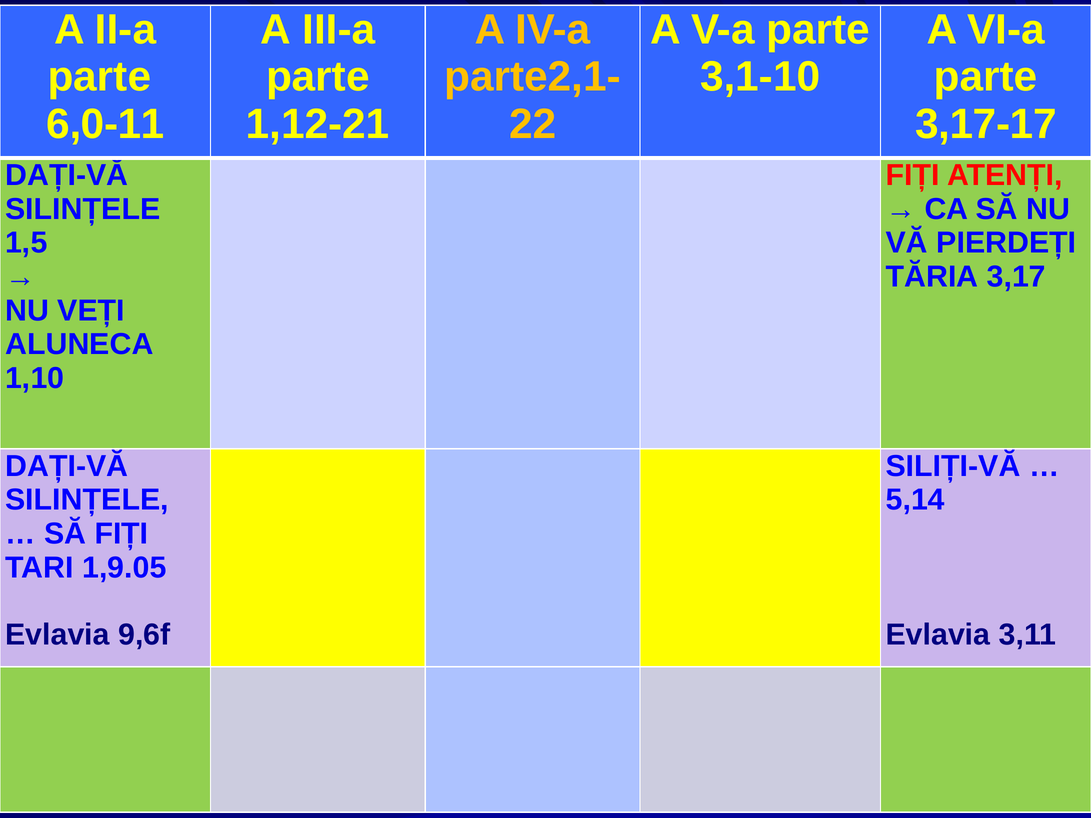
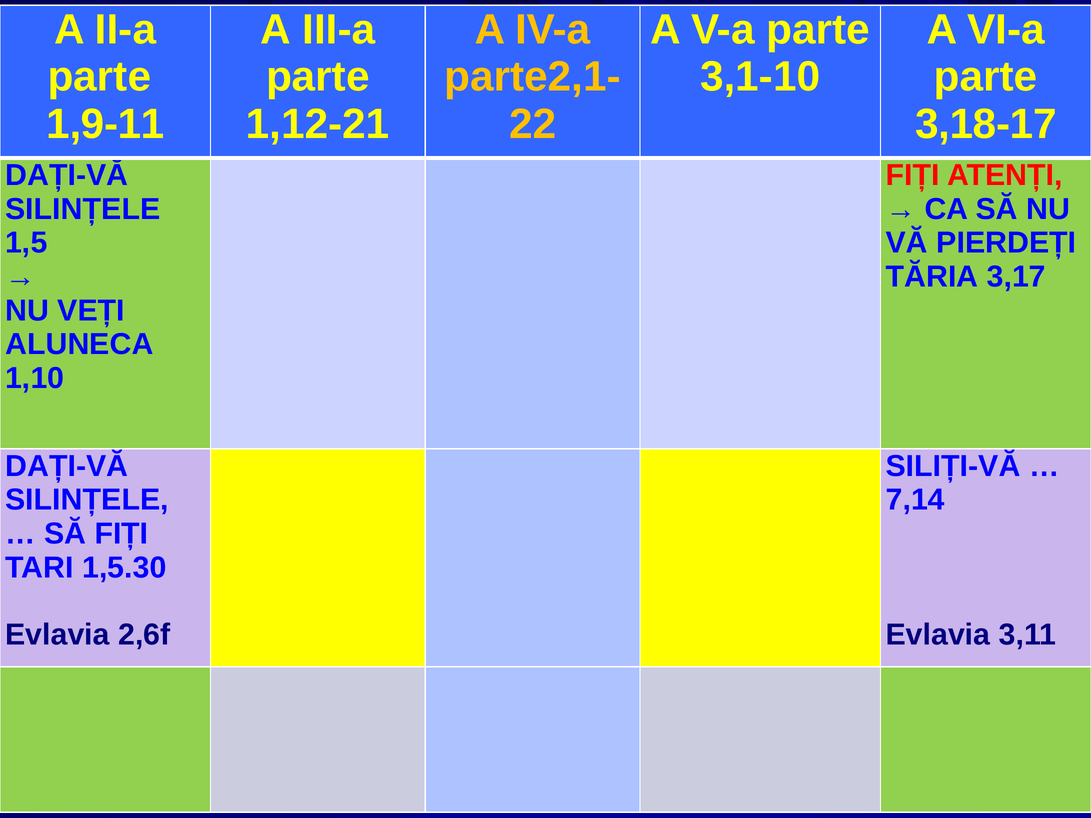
6,0-11: 6,0-11 -> 1,9-11
3,17-17: 3,17-17 -> 3,18-17
5,14: 5,14 -> 7,14
1,9.05: 1,9.05 -> 1,5.30
9,6f: 9,6f -> 2,6f
